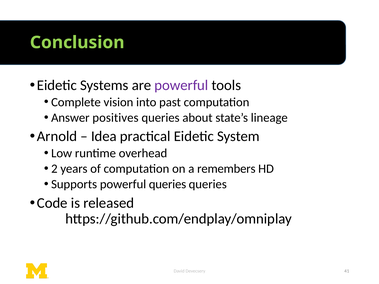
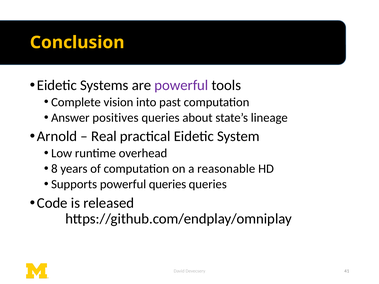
Conclusion colour: light green -> yellow
Idea: Idea -> Real
2: 2 -> 8
remembers: remembers -> reasonable
